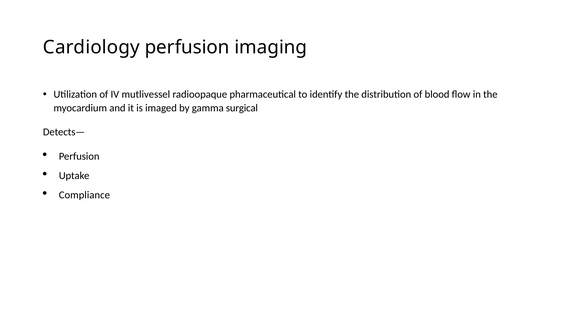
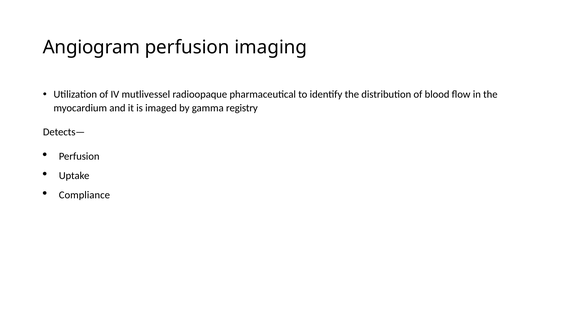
Cardiology: Cardiology -> Angiogram
surgical: surgical -> registry
